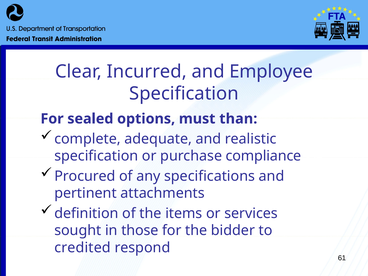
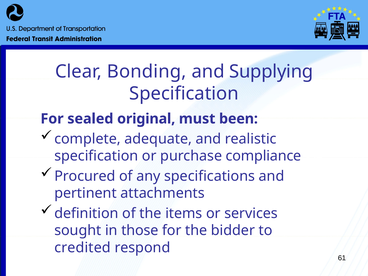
Incurred: Incurred -> Bonding
Employee: Employee -> Supplying
options: options -> original
than: than -> been
